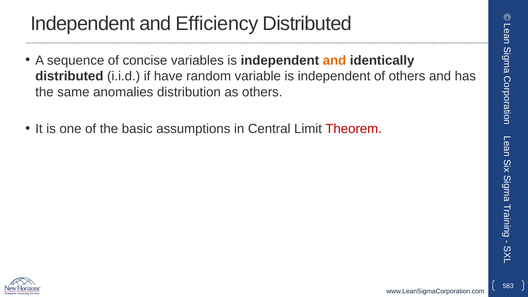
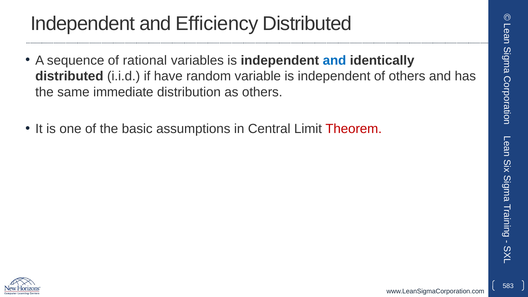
concise: concise -> rational
and at (334, 60) colour: orange -> blue
anomalies: anomalies -> immediate
